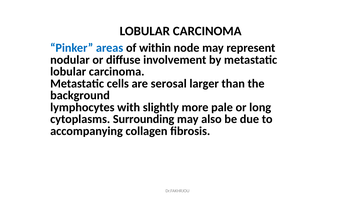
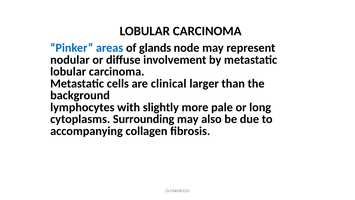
within: within -> glands
serosal: serosal -> clinical
